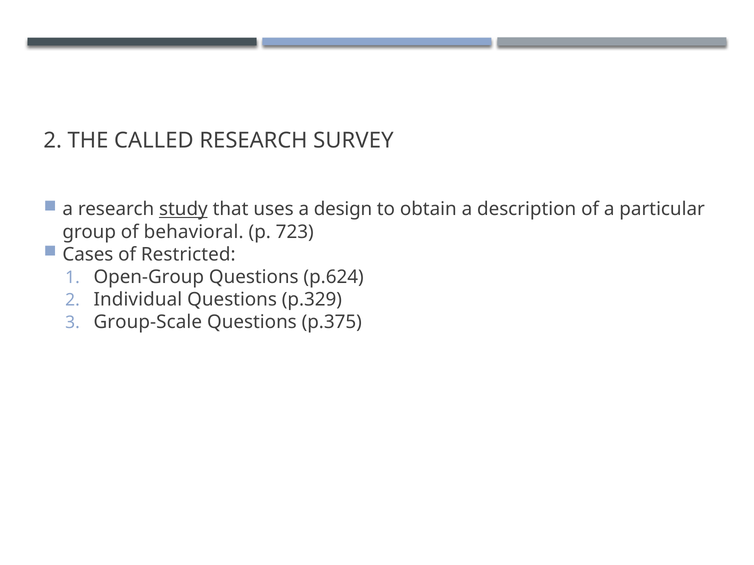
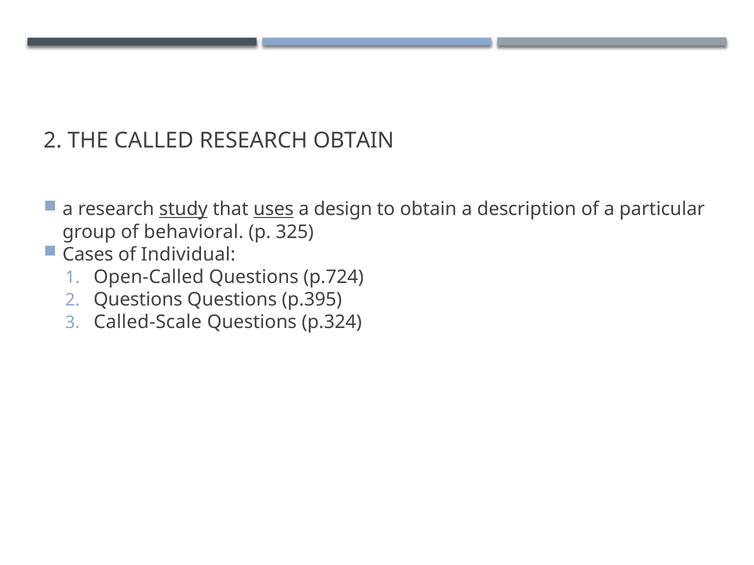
RESEARCH SURVEY: SURVEY -> OBTAIN
uses underline: none -> present
723: 723 -> 325
Restricted: Restricted -> Individual
Open-Group: Open-Group -> Open-Called
p.624: p.624 -> p.724
2 Individual: Individual -> Questions
p.329: p.329 -> p.395
Group-Scale: Group-Scale -> Called-Scale
p.375: p.375 -> p.324
